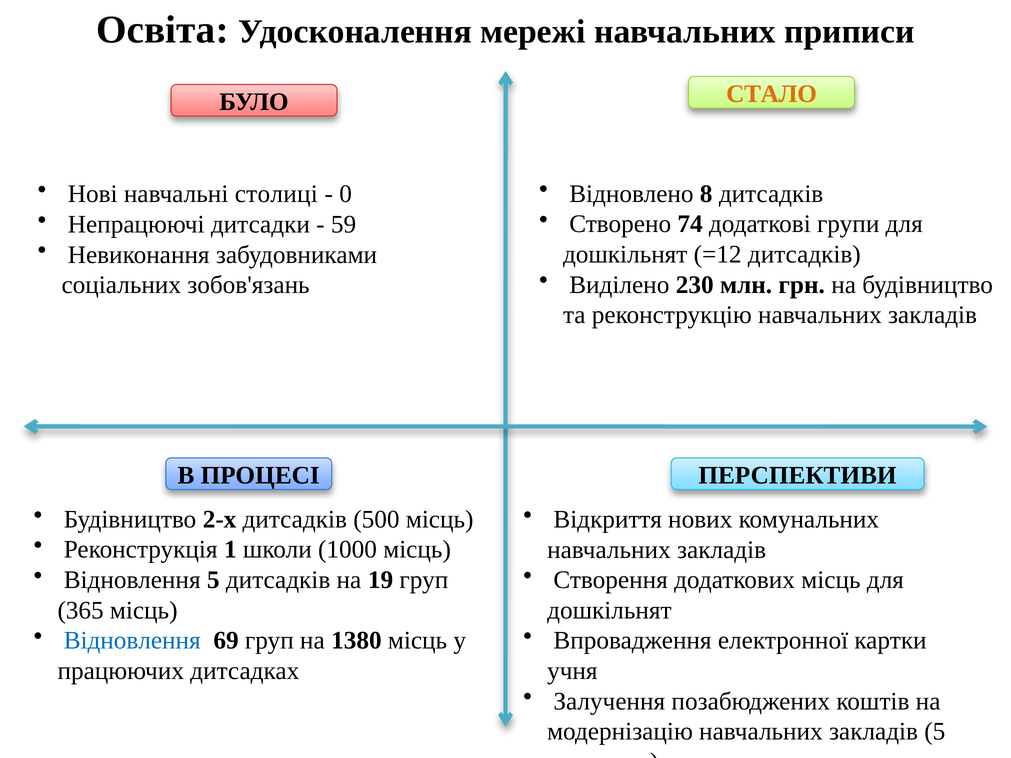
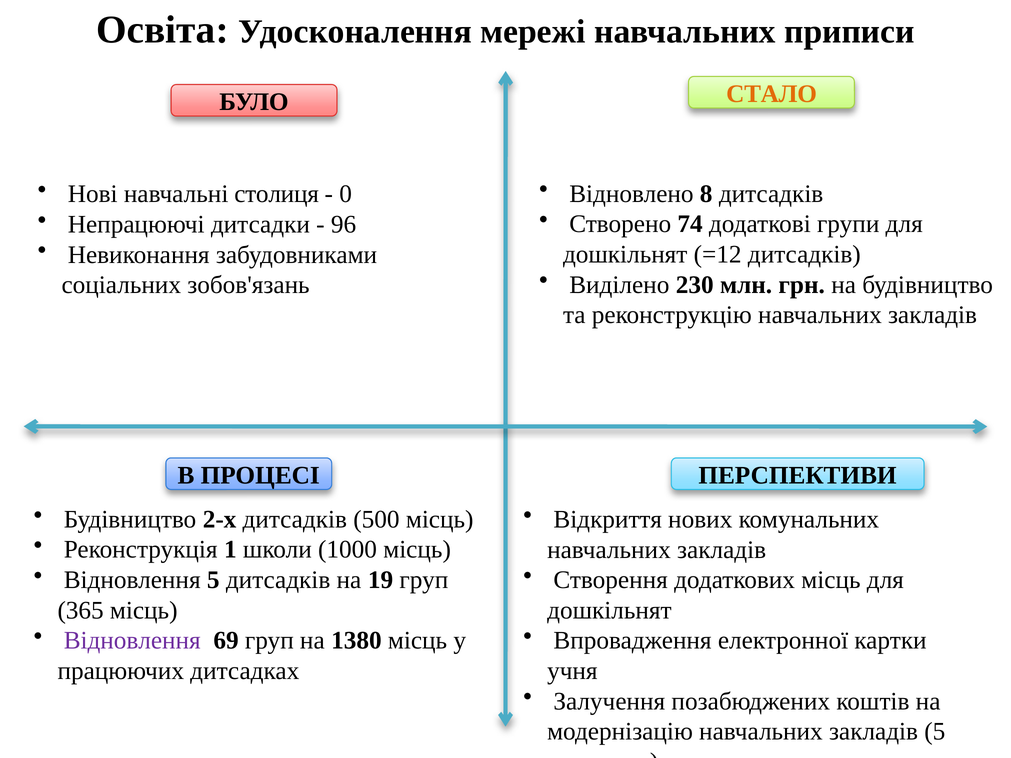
столиці: столиці -> столиця
59: 59 -> 96
Відновлення at (132, 641) colour: blue -> purple
